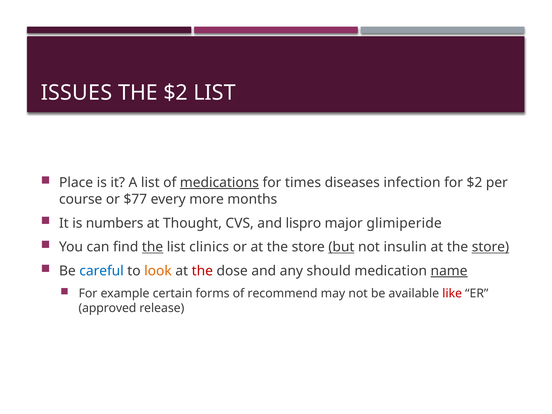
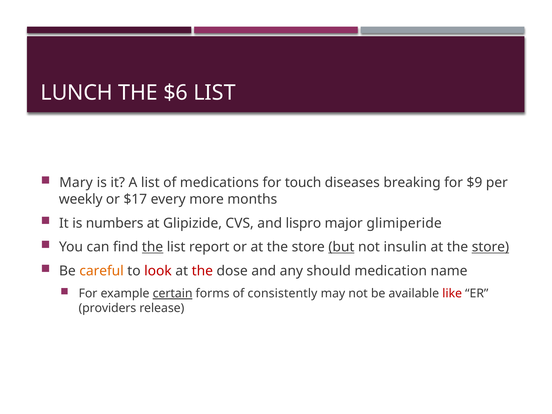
ISSUES: ISSUES -> LUNCH
THE $2: $2 -> $6
Place: Place -> Mary
medications underline: present -> none
times: times -> touch
infection: infection -> breaking
for $2: $2 -> $9
course: course -> weekly
$77: $77 -> $17
Thought: Thought -> Glipizide
clinics: clinics -> report
careful colour: blue -> orange
look colour: orange -> red
name underline: present -> none
certain underline: none -> present
recommend: recommend -> consistently
approved: approved -> providers
